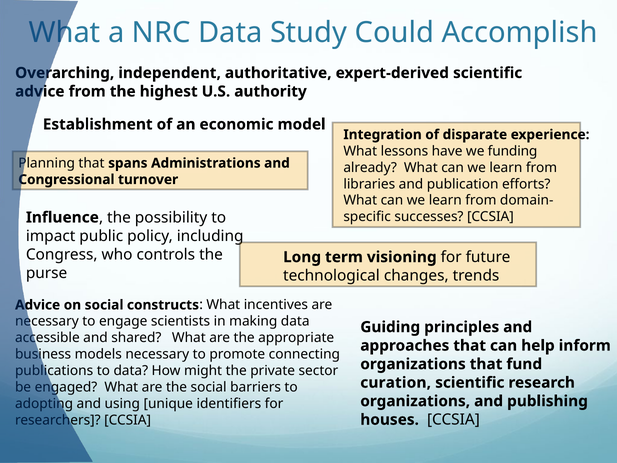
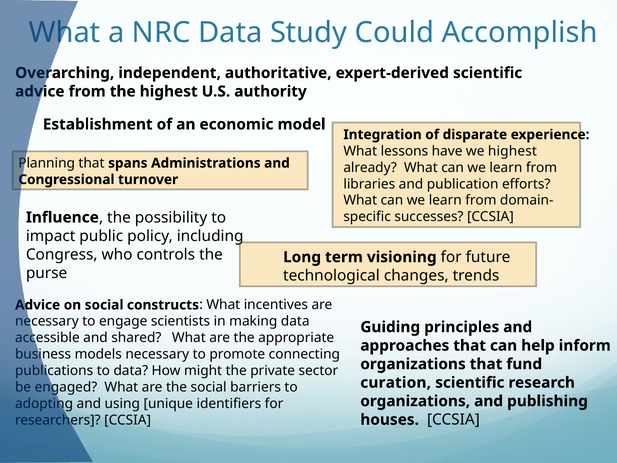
we funding: funding -> highest
